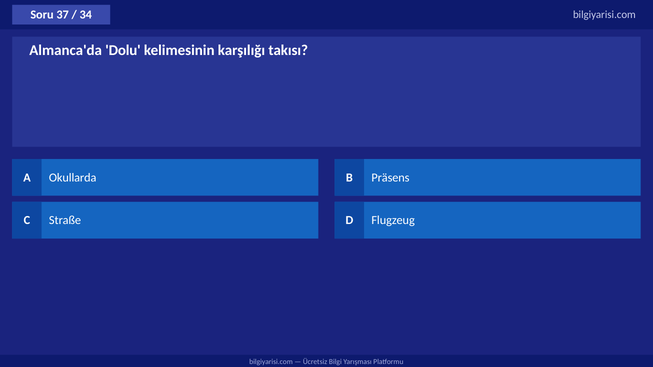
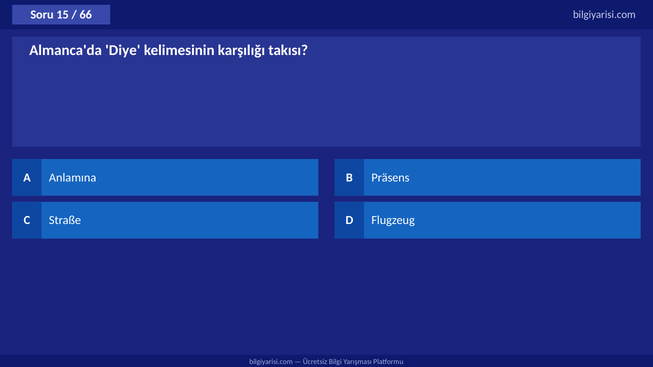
37: 37 -> 15
34: 34 -> 66
Dolu: Dolu -> Diye
Okullarda: Okullarda -> Anlamına
